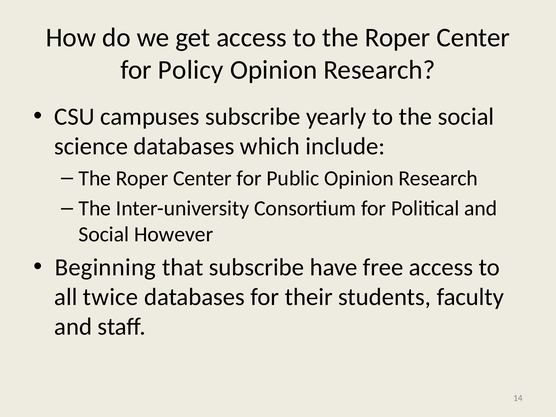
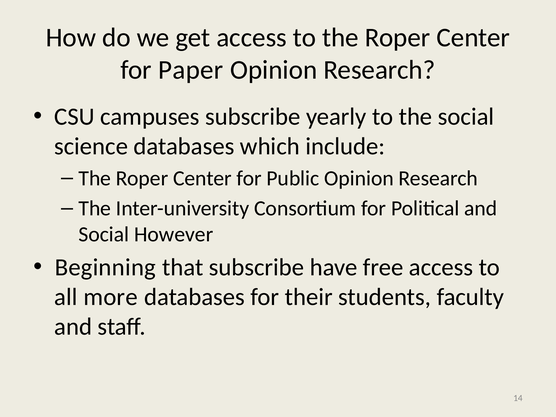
Policy: Policy -> Paper
twice: twice -> more
